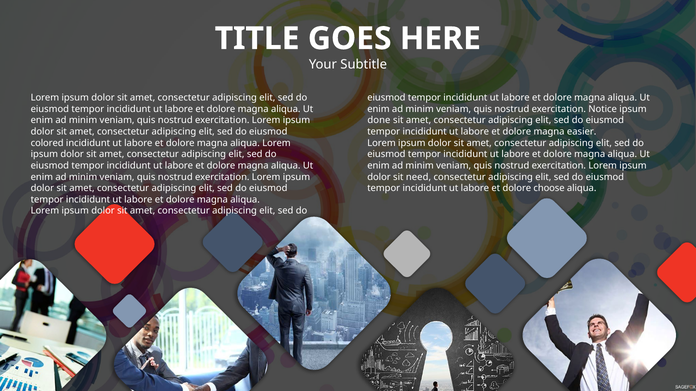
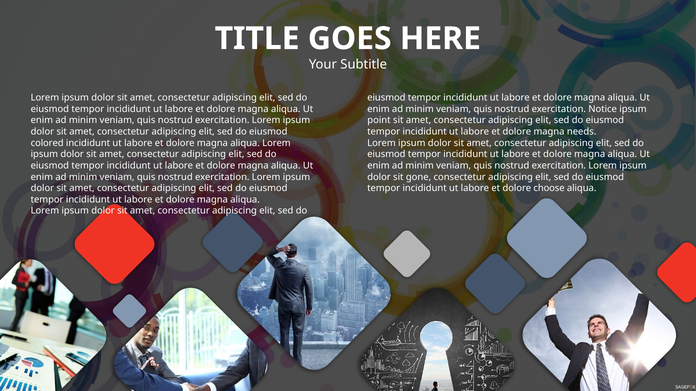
done: done -> point
easier: easier -> needs
need: need -> gone
